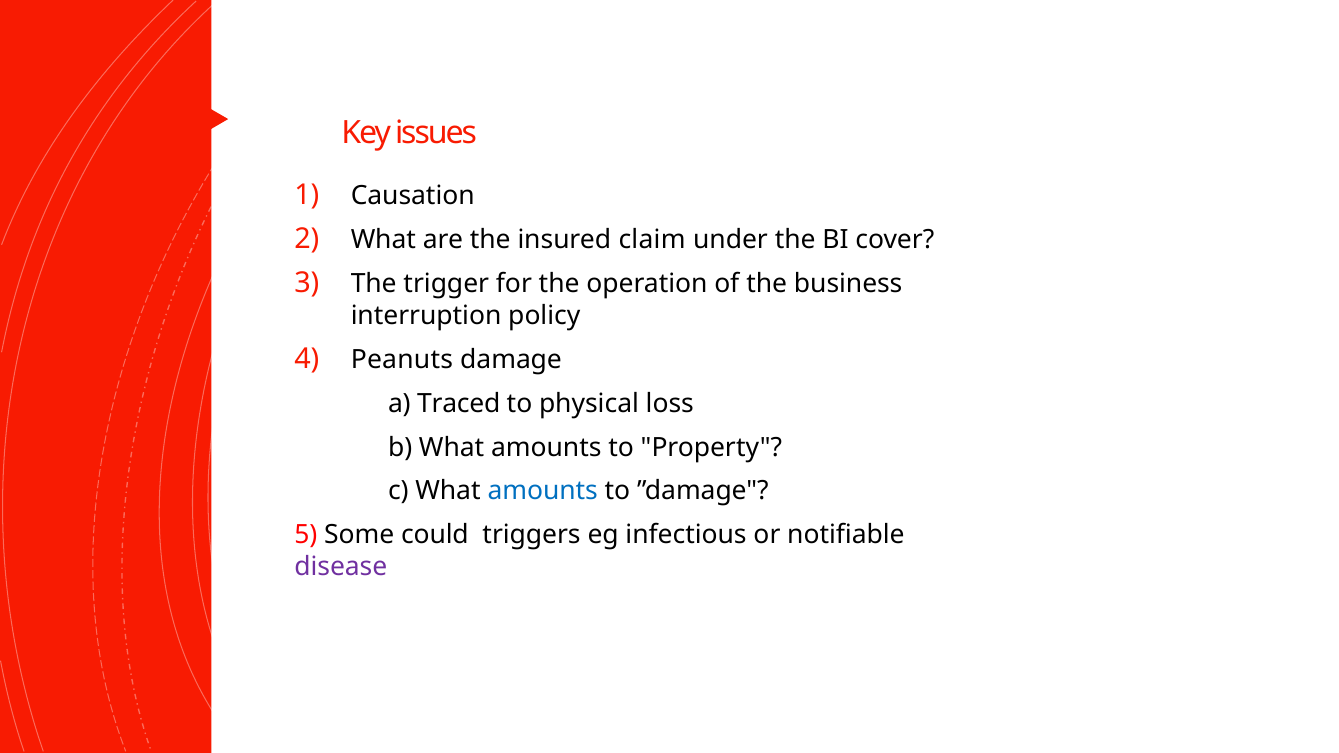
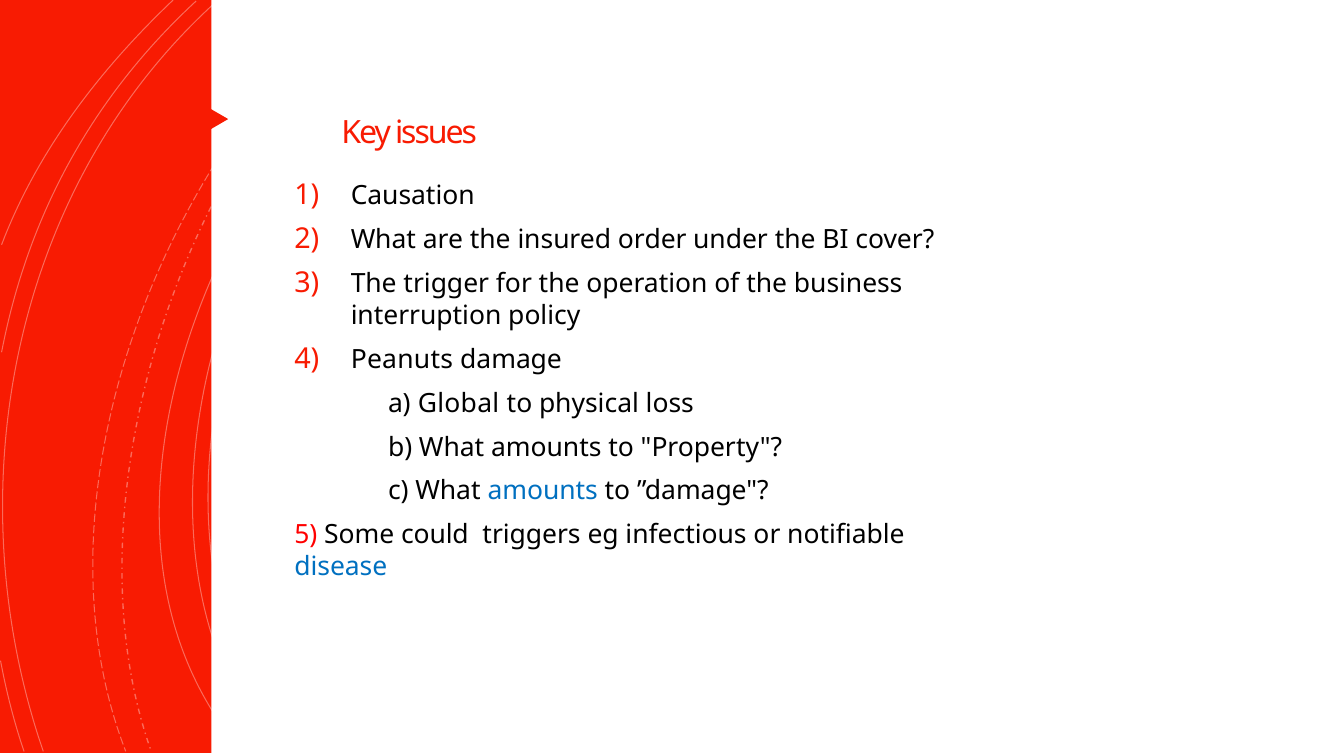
claim: claim -> order
Traced: Traced -> Global
disease colour: purple -> blue
